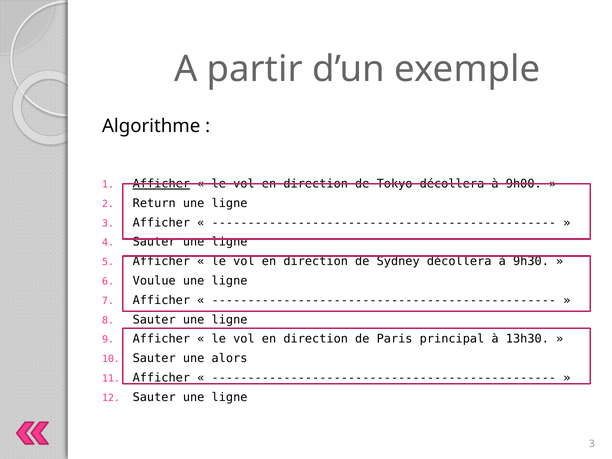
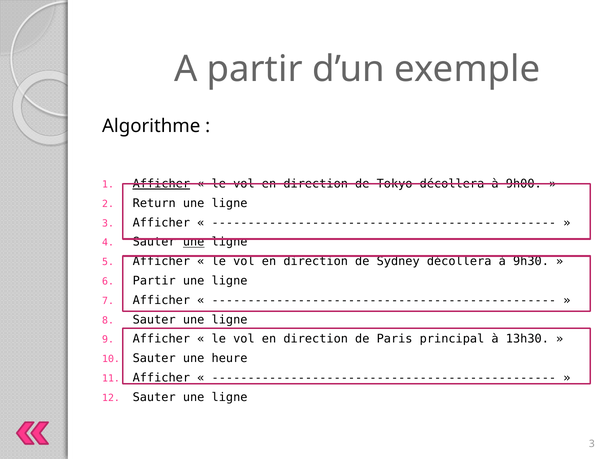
une at (194, 242) underline: none -> present
Voulue at (154, 281): Voulue -> Partir
alors: alors -> heure
